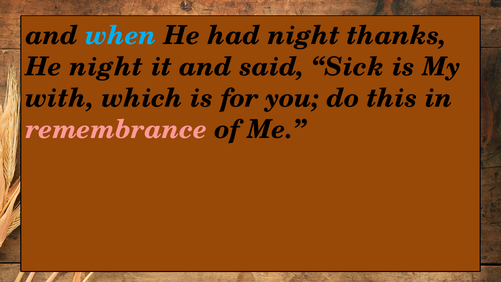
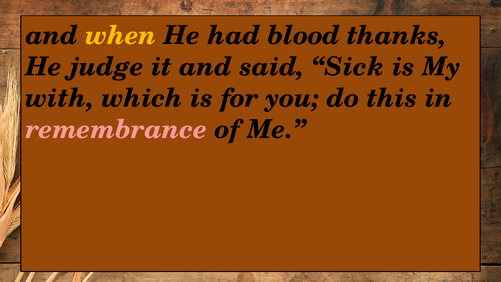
when colour: light blue -> yellow
had night: night -> blood
He night: night -> judge
